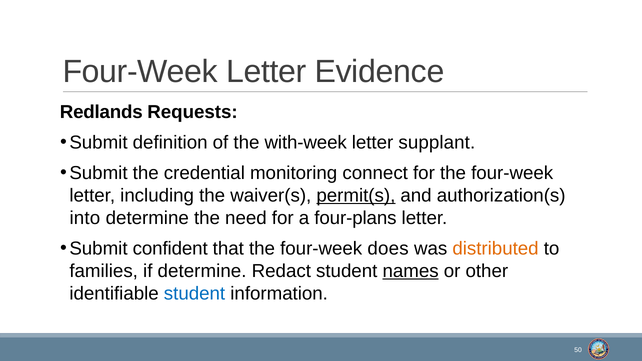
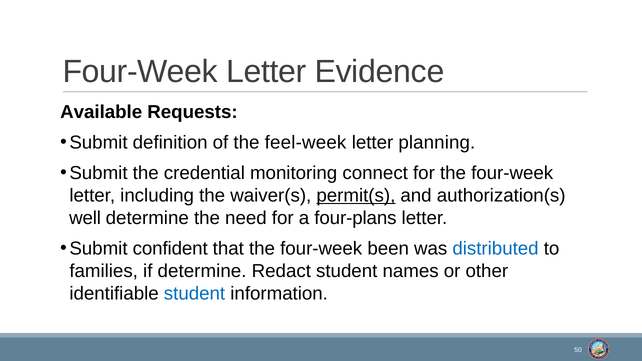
Redlands: Redlands -> Available
with-week: with-week -> feel-week
supplant: supplant -> planning
into: into -> well
does: does -> been
distributed colour: orange -> blue
names underline: present -> none
